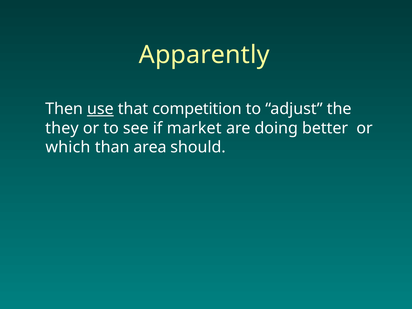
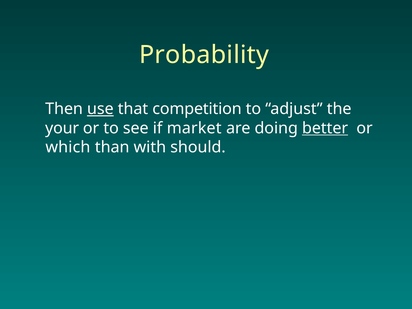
Apparently: Apparently -> Probability
they: they -> your
better underline: none -> present
area: area -> with
